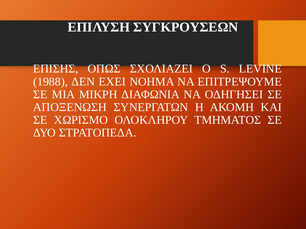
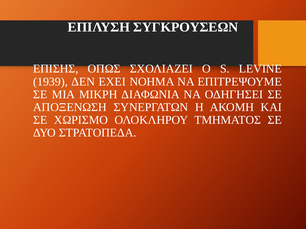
1988: 1988 -> 1939
